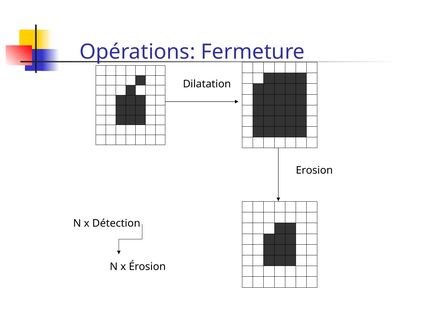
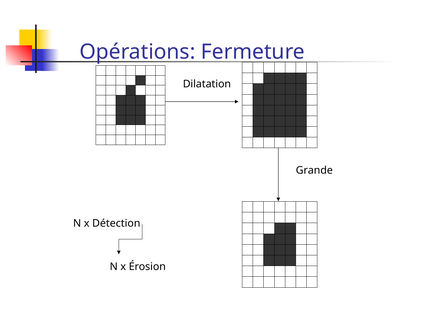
Erosion: Erosion -> Grande
